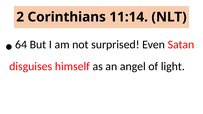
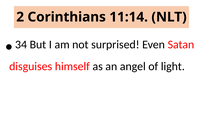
64: 64 -> 34
